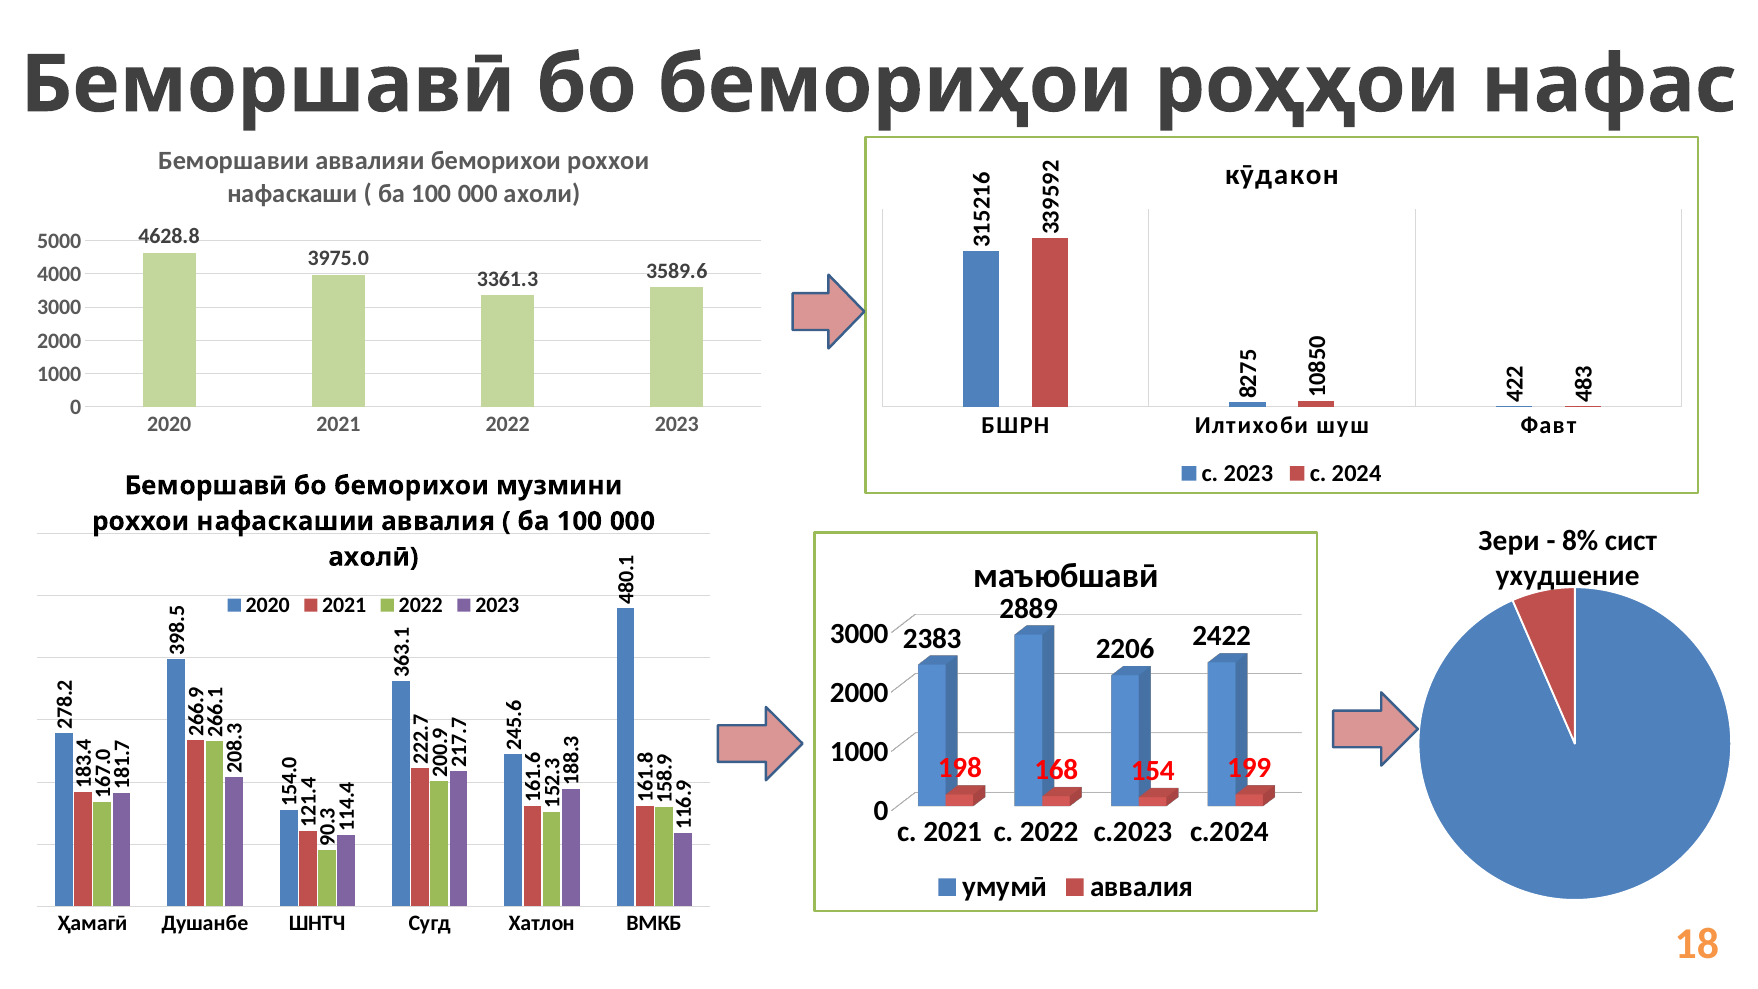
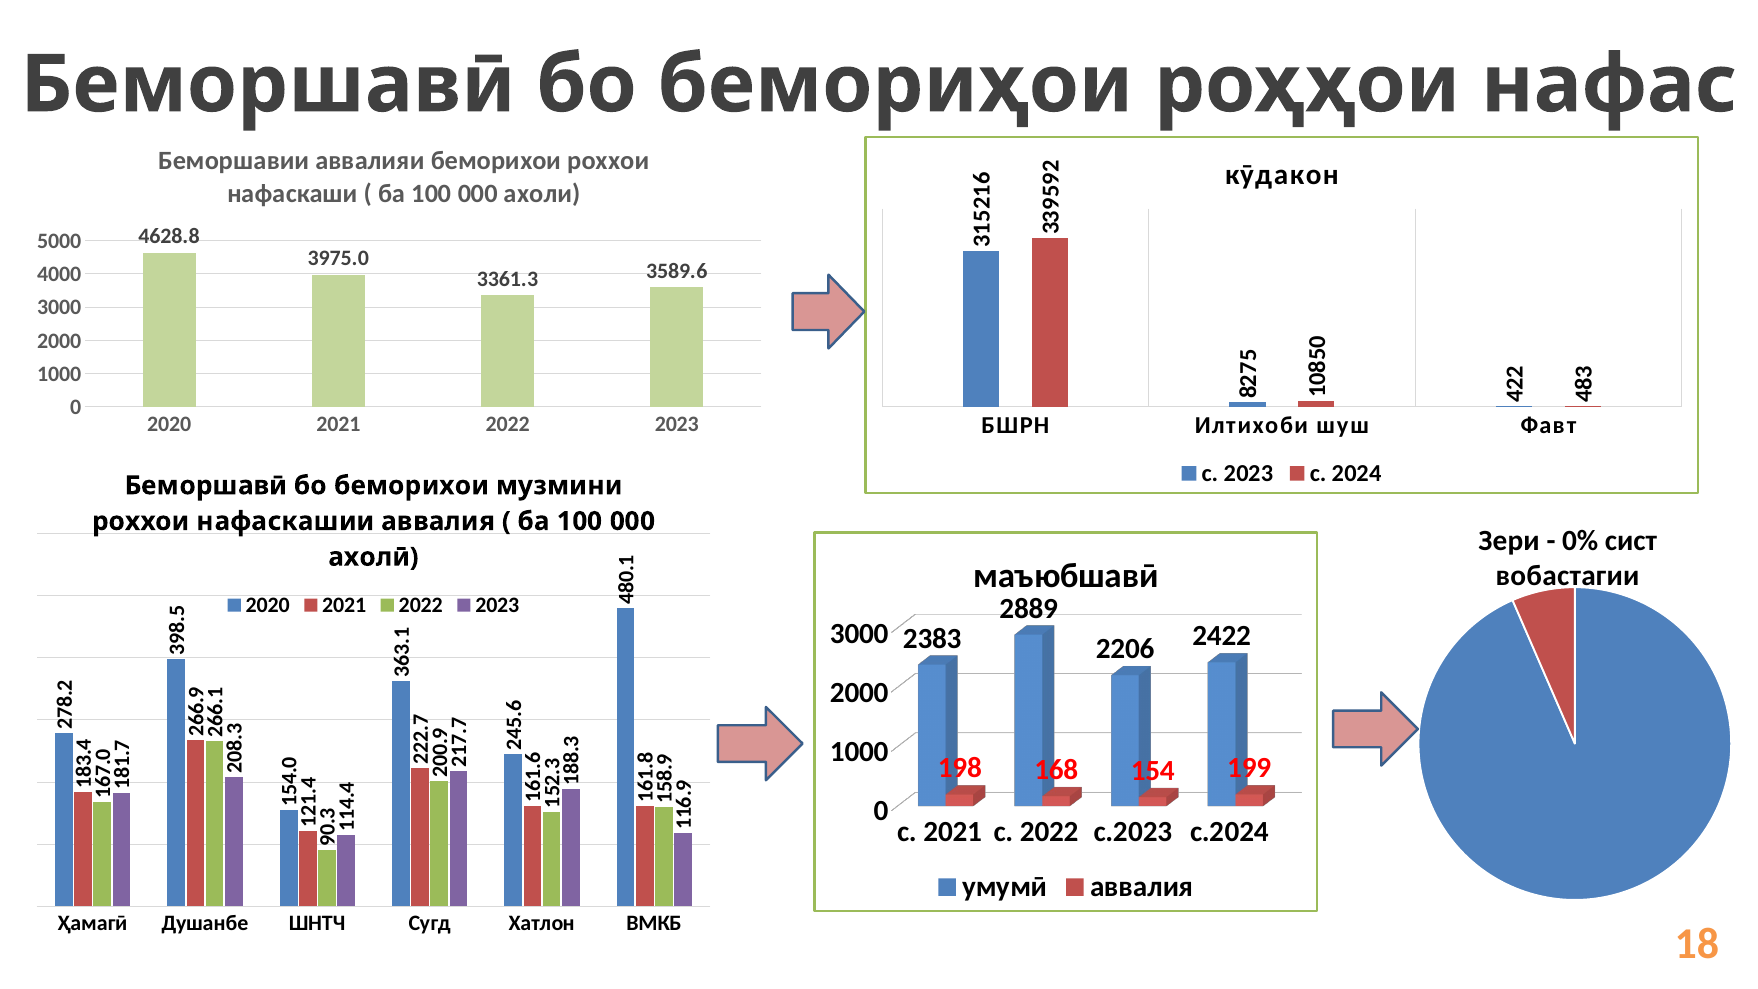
8%: 8% -> 0%
ухудшение: ухудшение -> вобастагии
